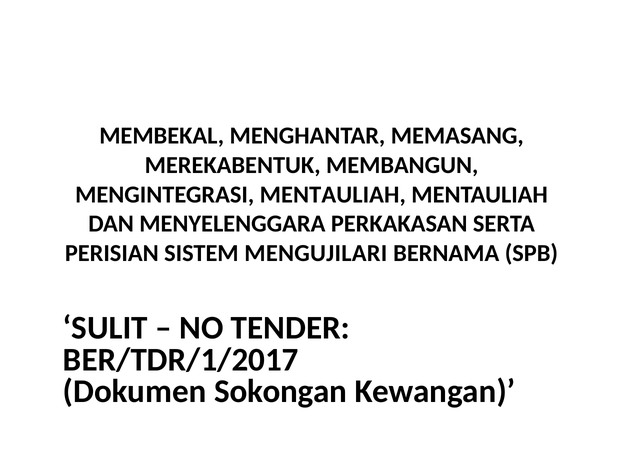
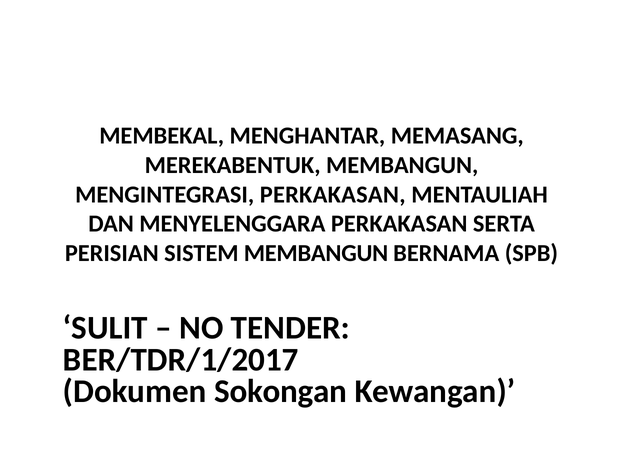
MENGINTEGRASI MENTAULIAH: MENTAULIAH -> PERKAKASAN
SISTEM MENGUJILARI: MENGUJILARI -> MEMBANGUN
